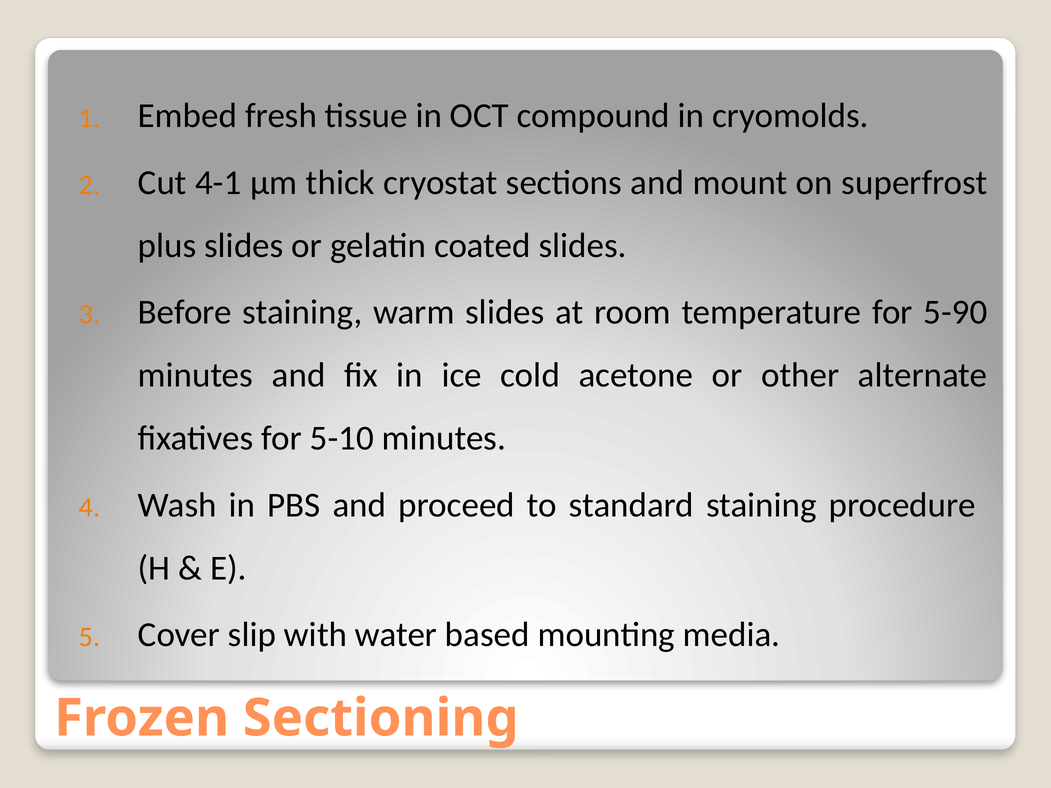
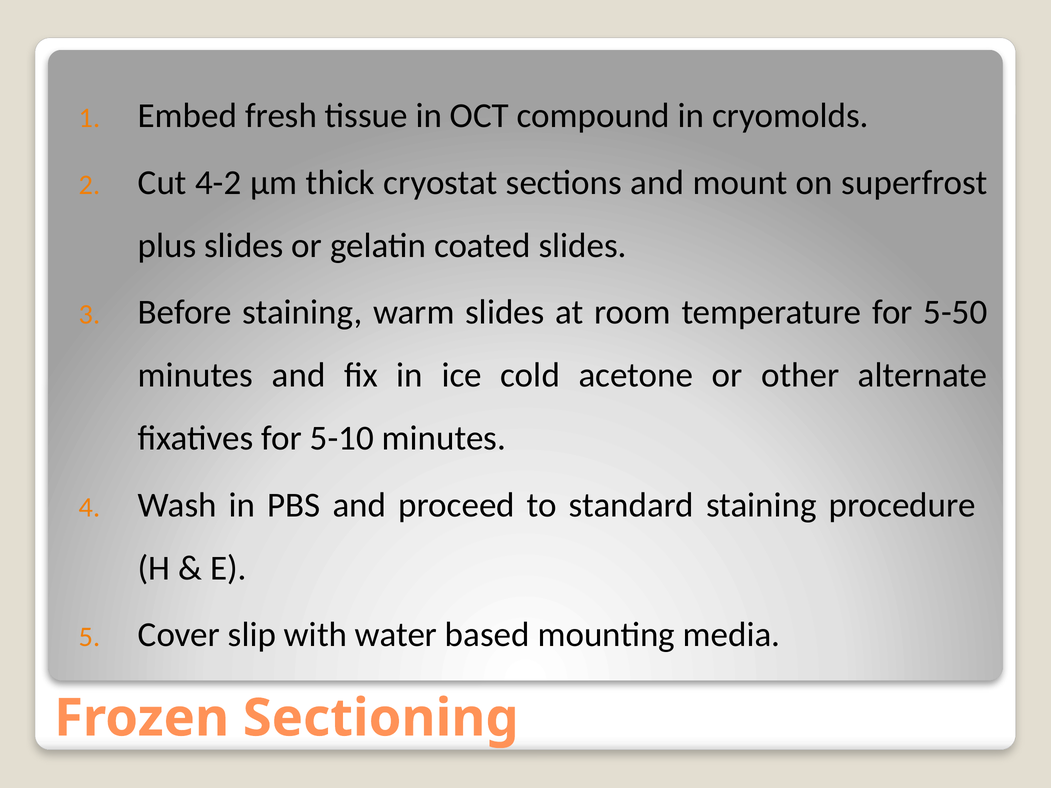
4-1: 4-1 -> 4-2
5-90: 5-90 -> 5-50
